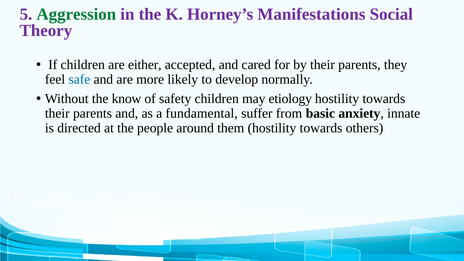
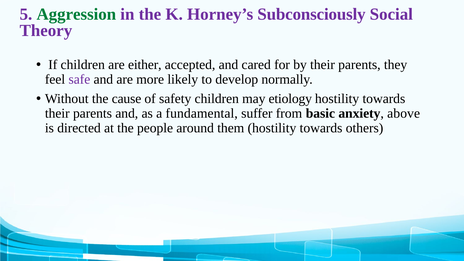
Manifestations: Manifestations -> Subconsciously
safe colour: blue -> purple
know: know -> cause
innate: innate -> above
